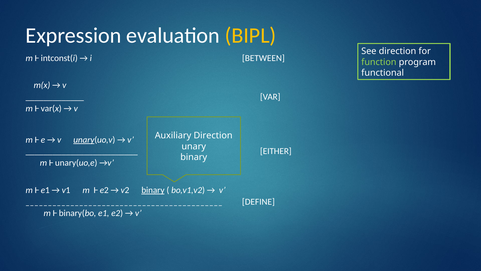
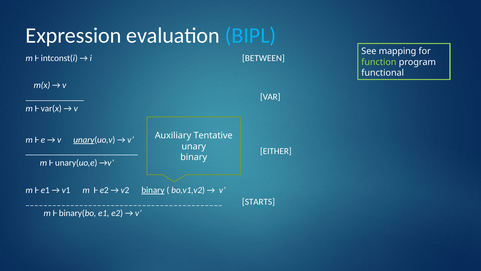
BIPL colour: yellow -> light blue
See direction: direction -> mapping
Auxiliary Direction: Direction -> Tentative
DEFINE: DEFINE -> STARTS
